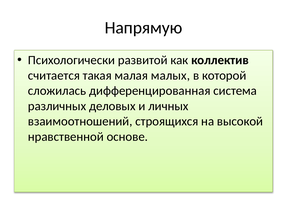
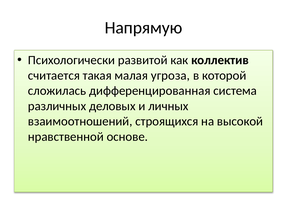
малых: малых -> угроза
